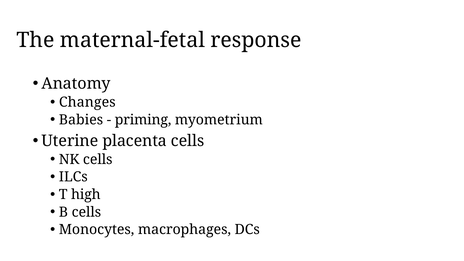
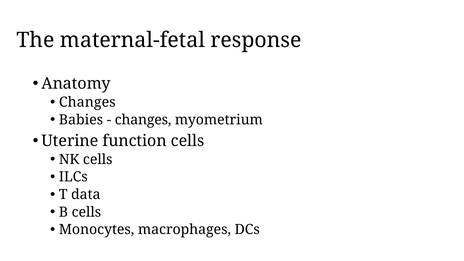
priming at (143, 120): priming -> changes
placenta: placenta -> function
high: high -> data
